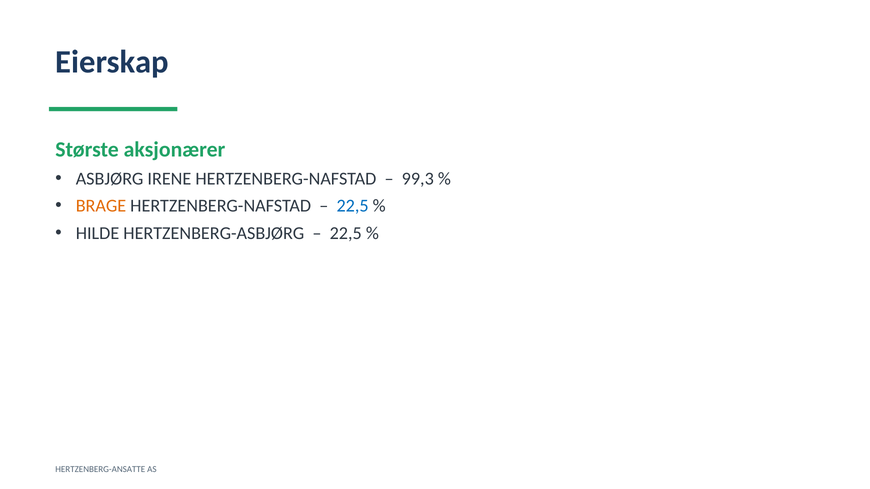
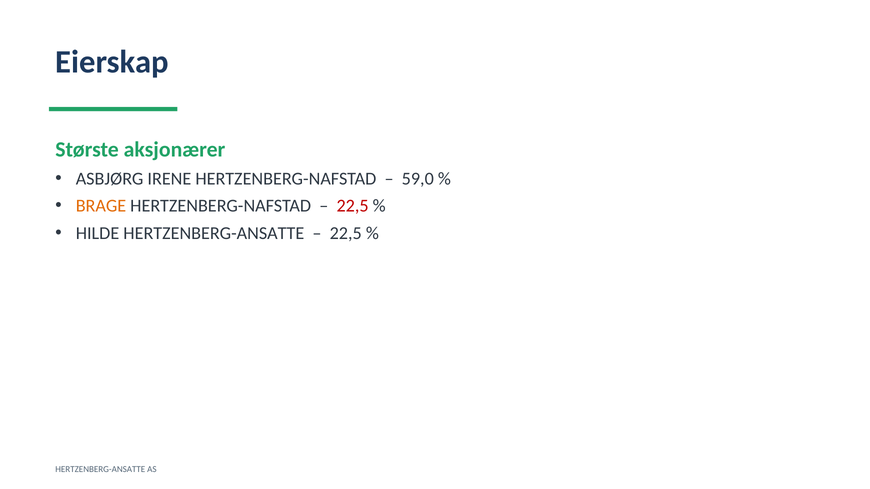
99,3: 99,3 -> 59,0
22,5 at (353, 206) colour: blue -> red
HILDE HERTZENBERG-ASBJØRG: HERTZENBERG-ASBJØRG -> HERTZENBERG-ANSATTE
